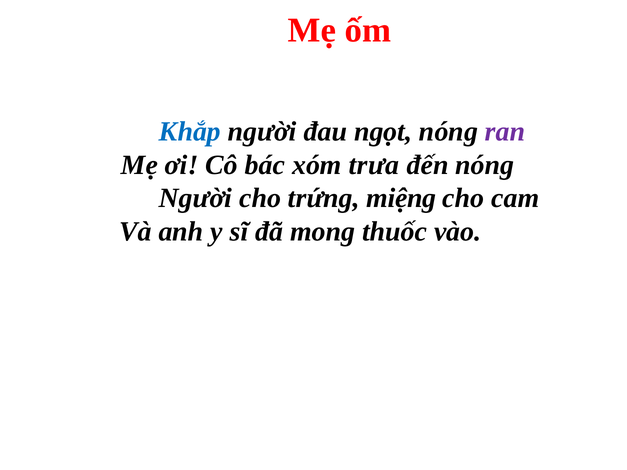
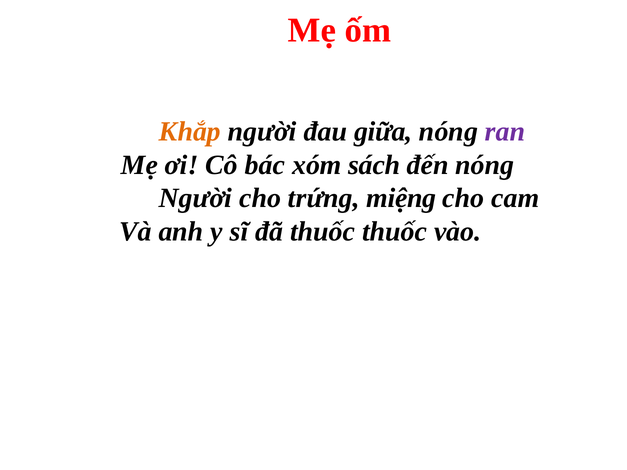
Khắp colour: blue -> orange
ngọt: ngọt -> giữa
trưa: trưa -> sách
đã mong: mong -> thuốc
